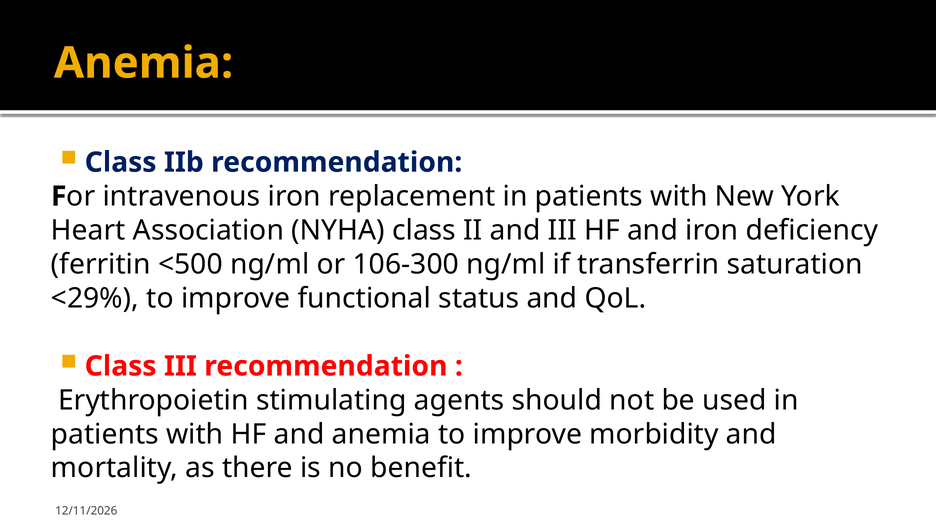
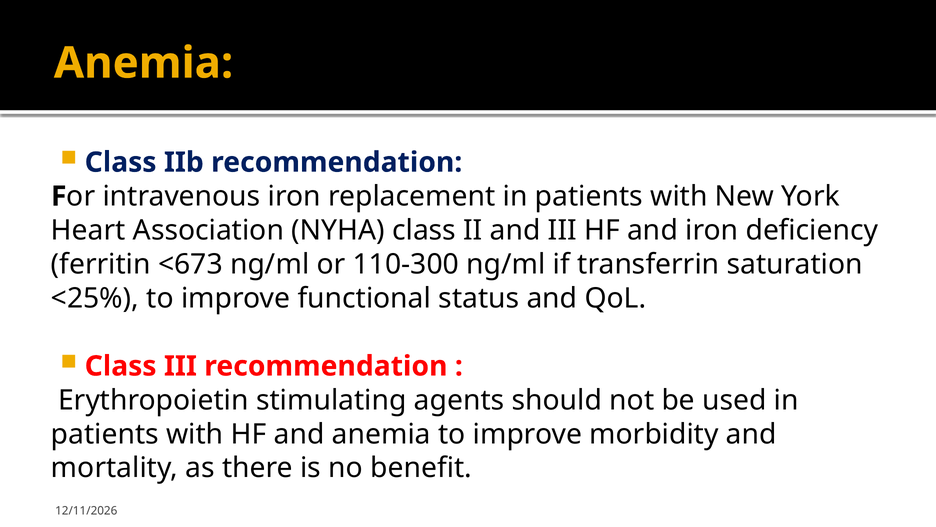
<500: <500 -> <673
106-300: 106-300 -> 110-300
<29%: <29% -> <25%
